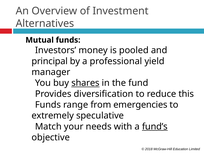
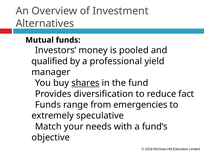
principal: principal -> qualified
this: this -> fact
fund’s underline: present -> none
